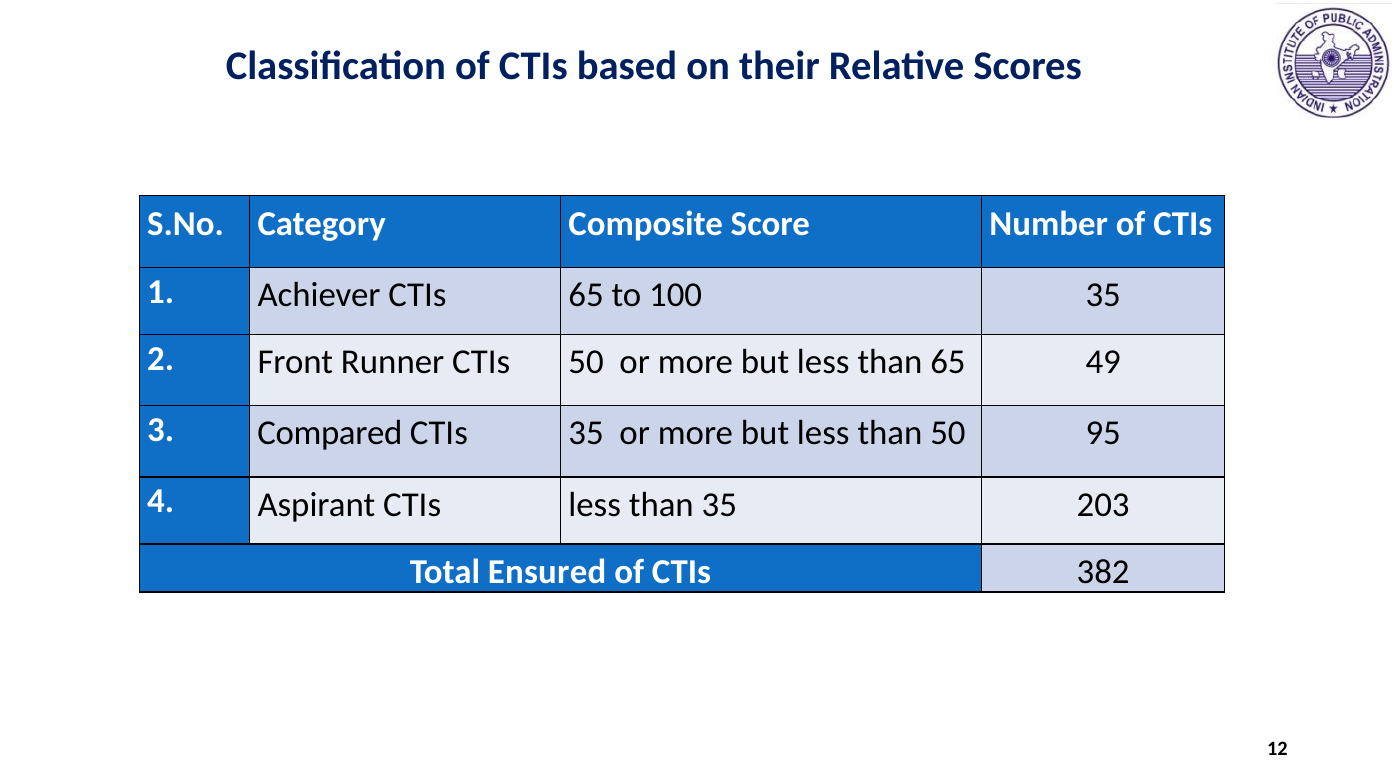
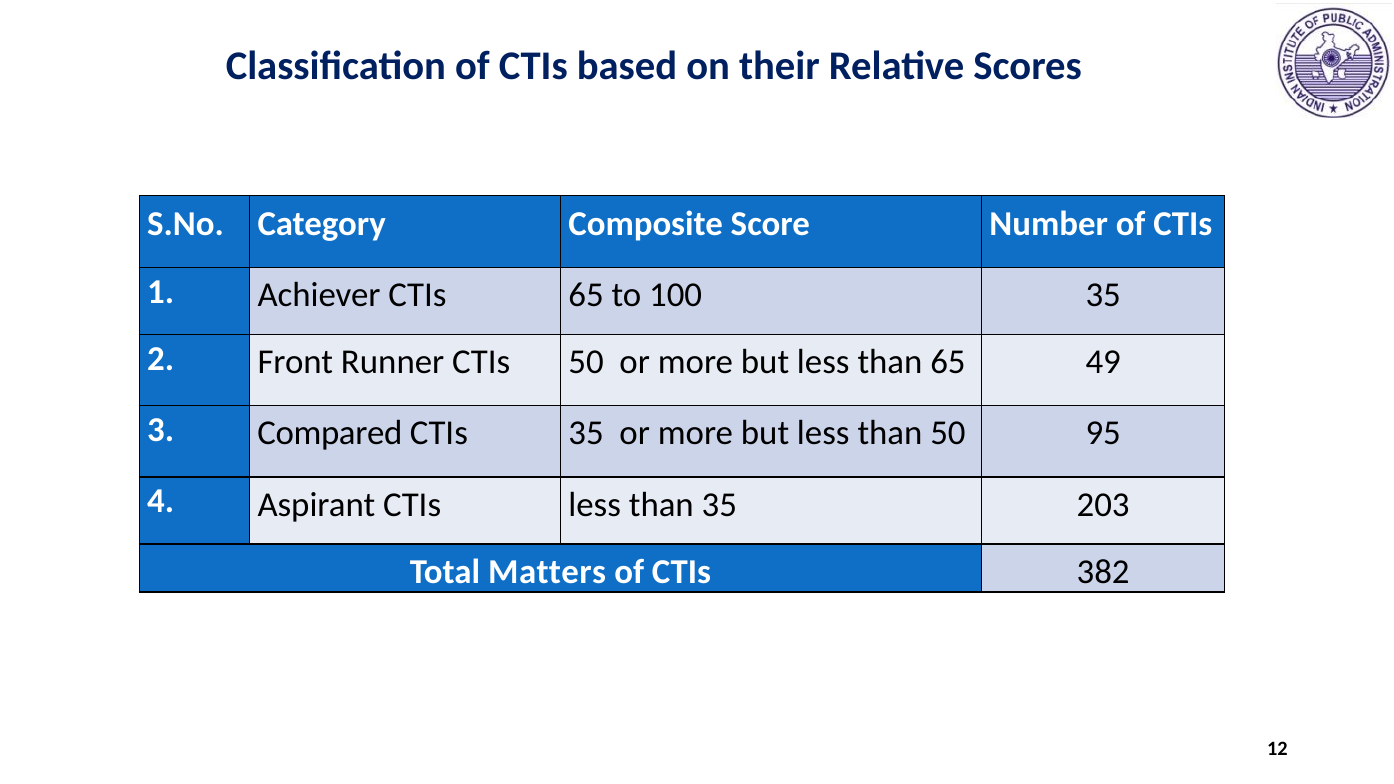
Ensured: Ensured -> Matters
